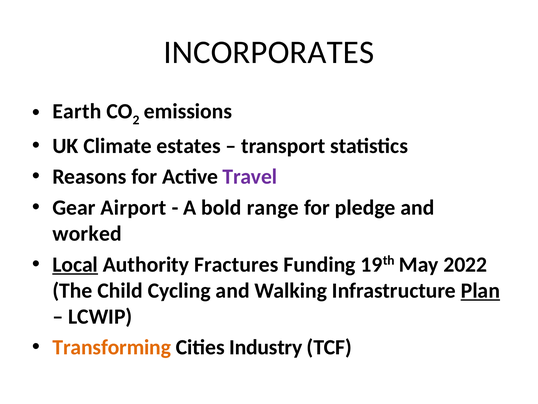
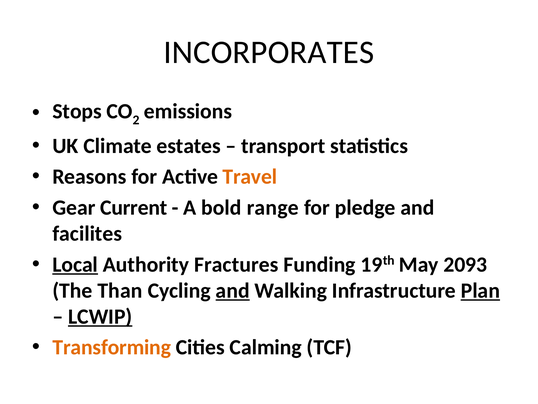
Earth: Earth -> Stops
Travel colour: purple -> orange
Airport: Airport -> Current
worked: worked -> facilites
2022: 2022 -> 2093
Child: Child -> Than
and at (233, 290) underline: none -> present
LCWIP underline: none -> present
Industry: Industry -> Calming
